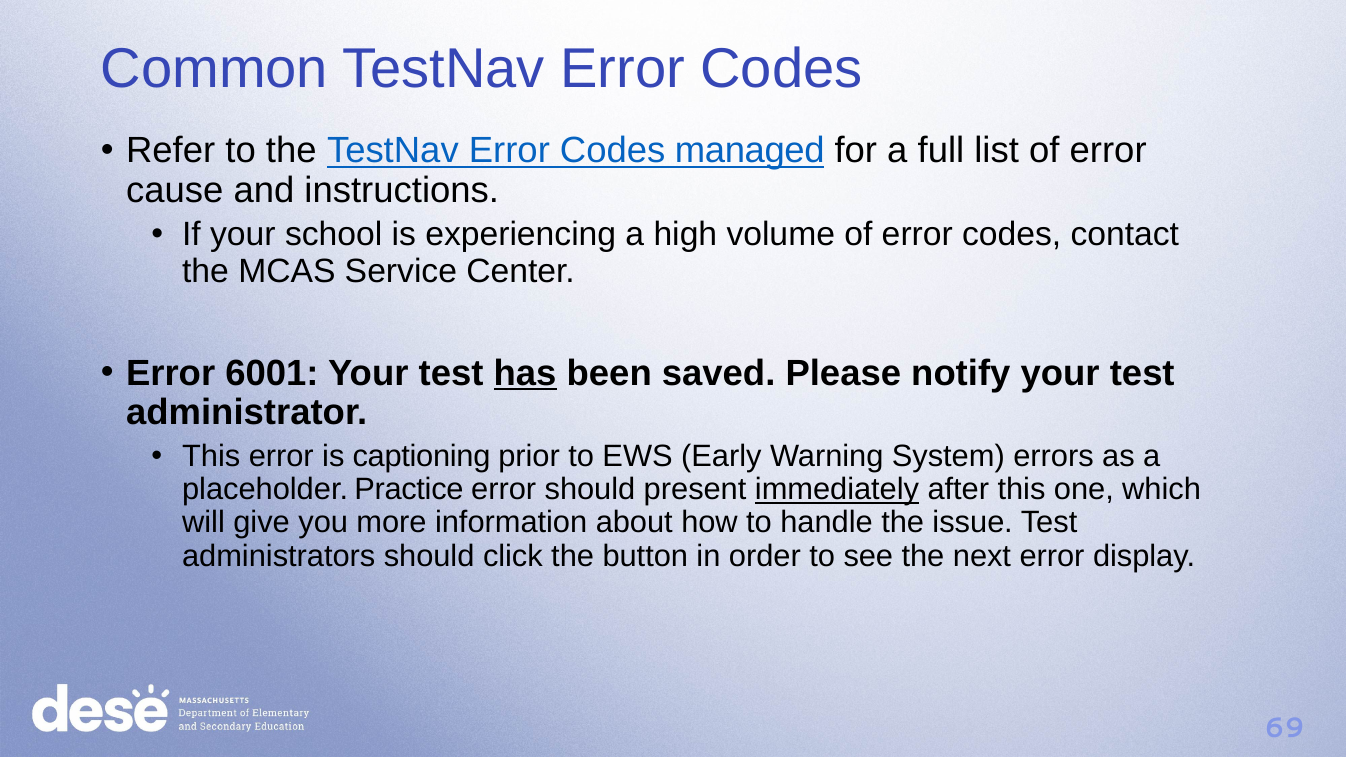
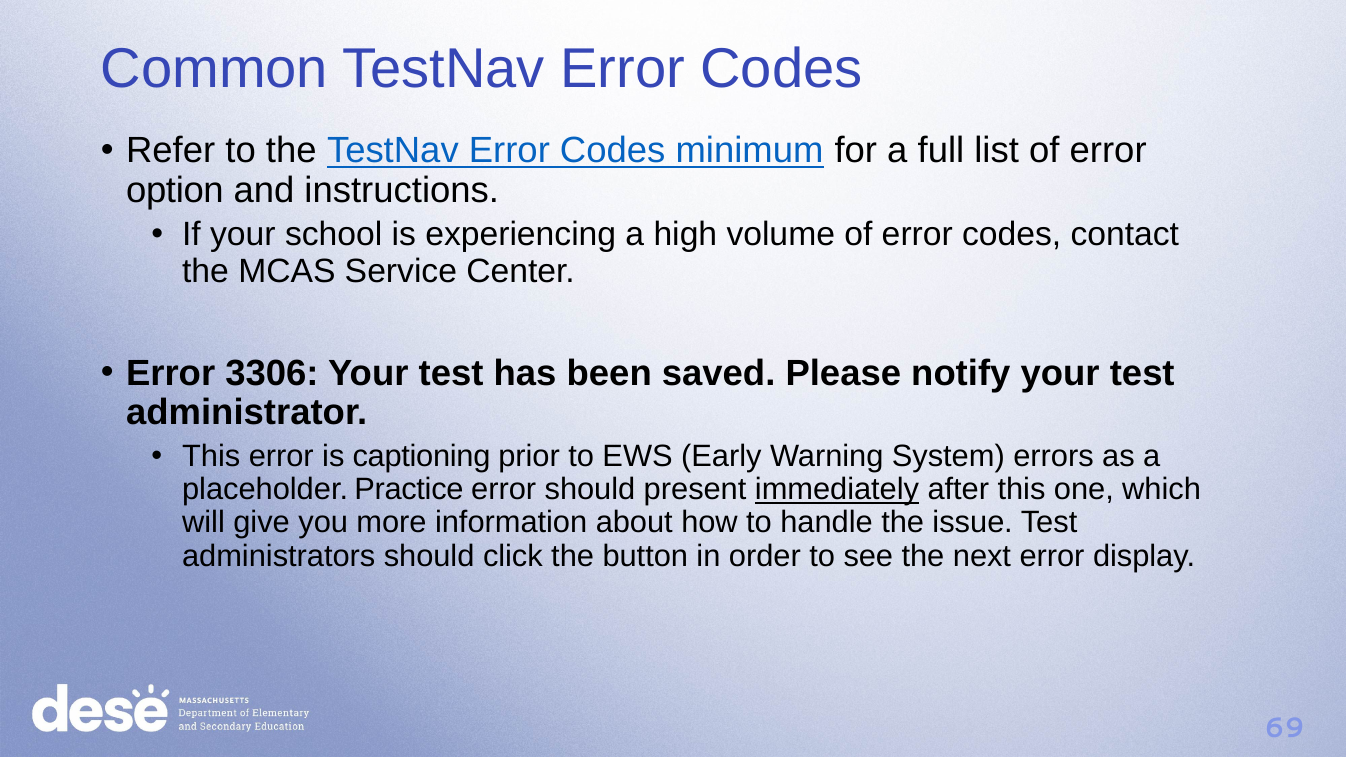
managed: managed -> minimum
cause: cause -> option
6001: 6001 -> 3306
has underline: present -> none
